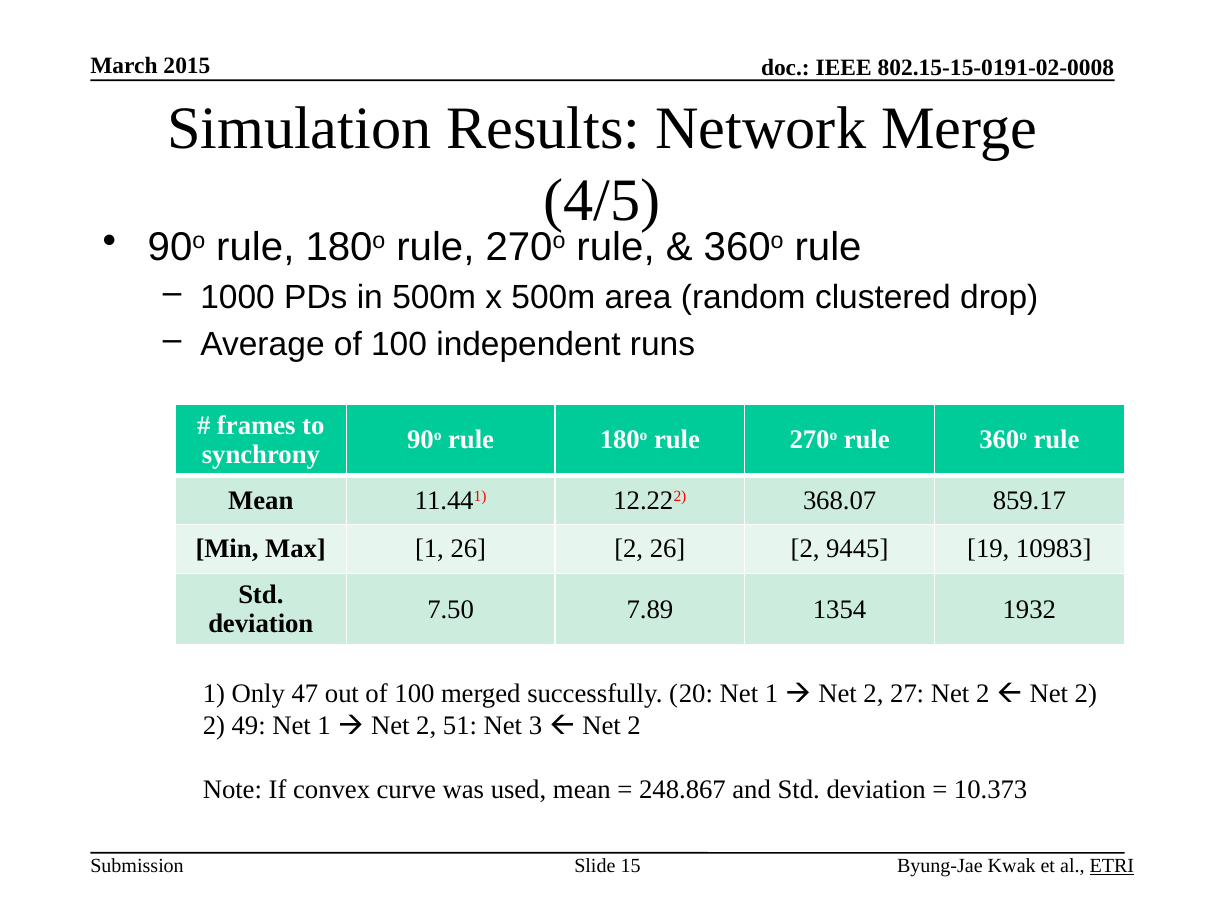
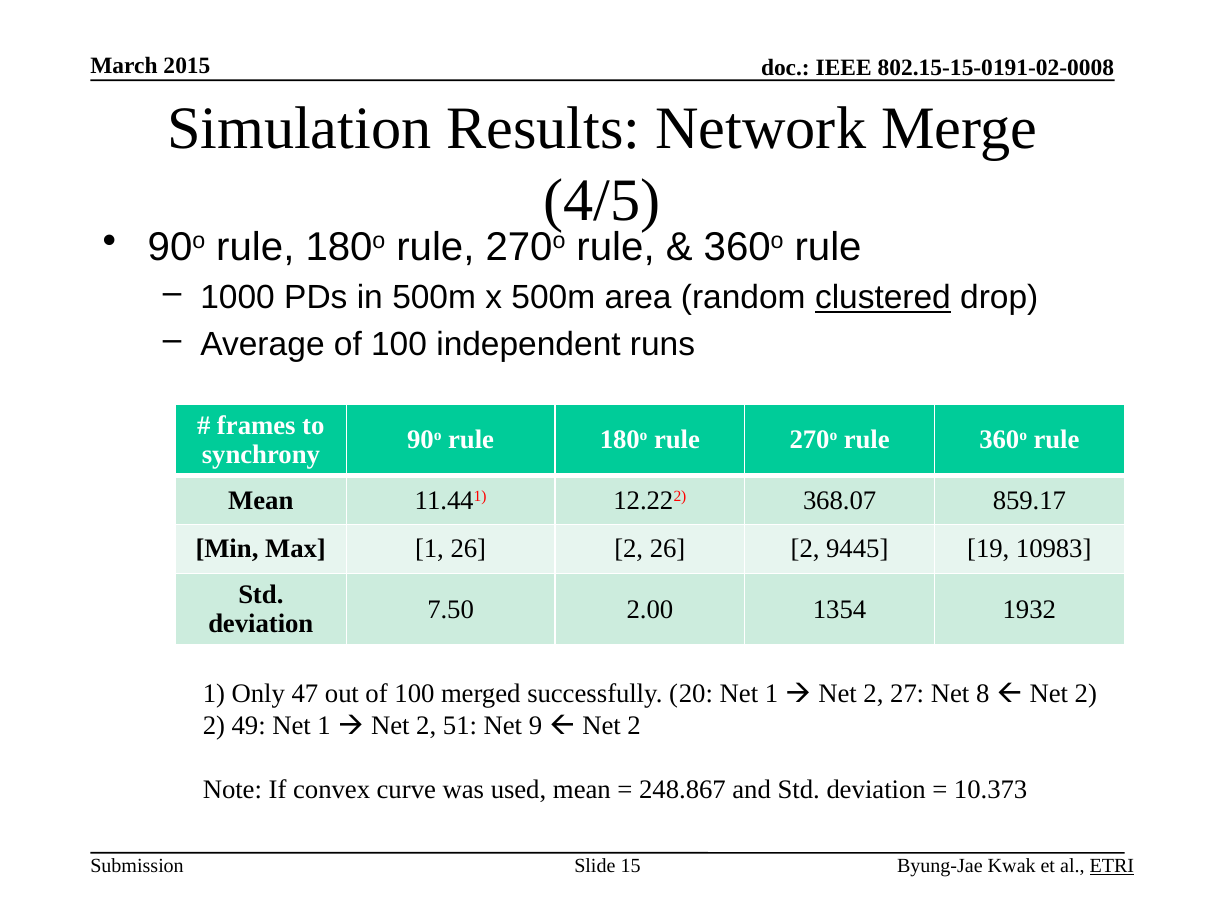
clustered underline: none -> present
7.89: 7.89 -> 2.00
27 Net 2: 2 -> 8
3: 3 -> 9
